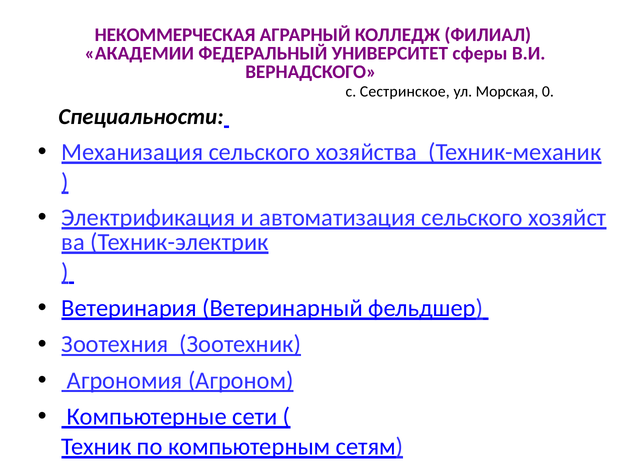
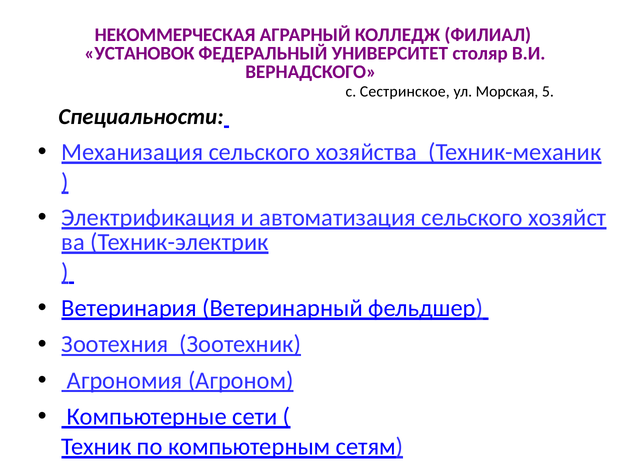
АКАДЕМИИ: АКАДЕМИИ -> УСТАНОВОК
сферы: сферы -> столяр
0: 0 -> 5
